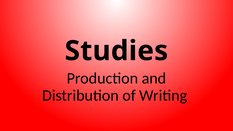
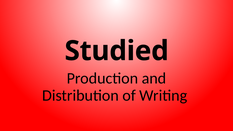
Studies: Studies -> Studied
